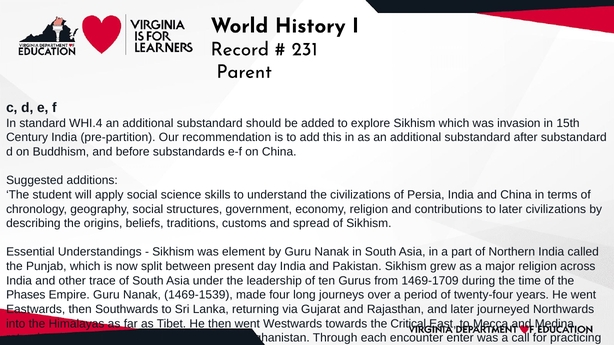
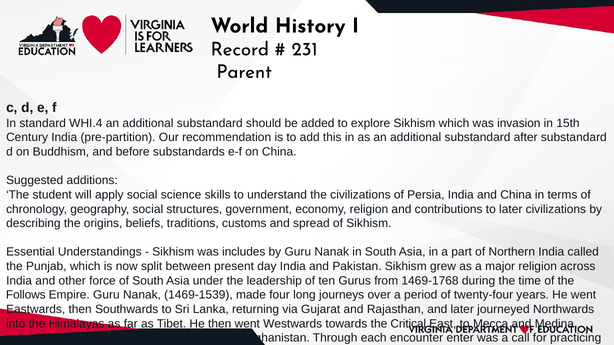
element: element -> includes
trace: trace -> force
1469-1709: 1469-1709 -> 1469-1768
Phases: Phases -> Follows
